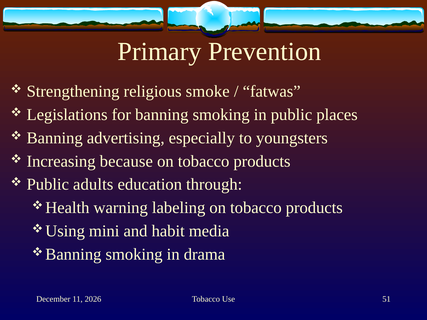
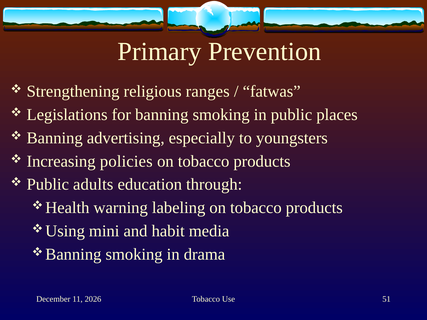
smoke: smoke -> ranges
because: because -> policies
